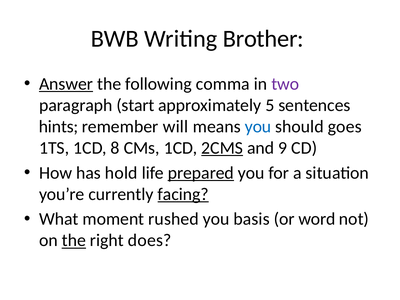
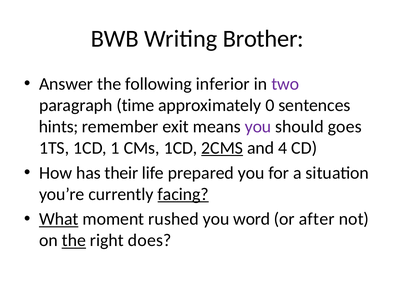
Answer underline: present -> none
comma: comma -> inferior
start: start -> time
5: 5 -> 0
will: will -> exit
you at (258, 127) colour: blue -> purple
8: 8 -> 1
9: 9 -> 4
hold: hold -> their
prepared underline: present -> none
What underline: none -> present
basis: basis -> word
word: word -> after
